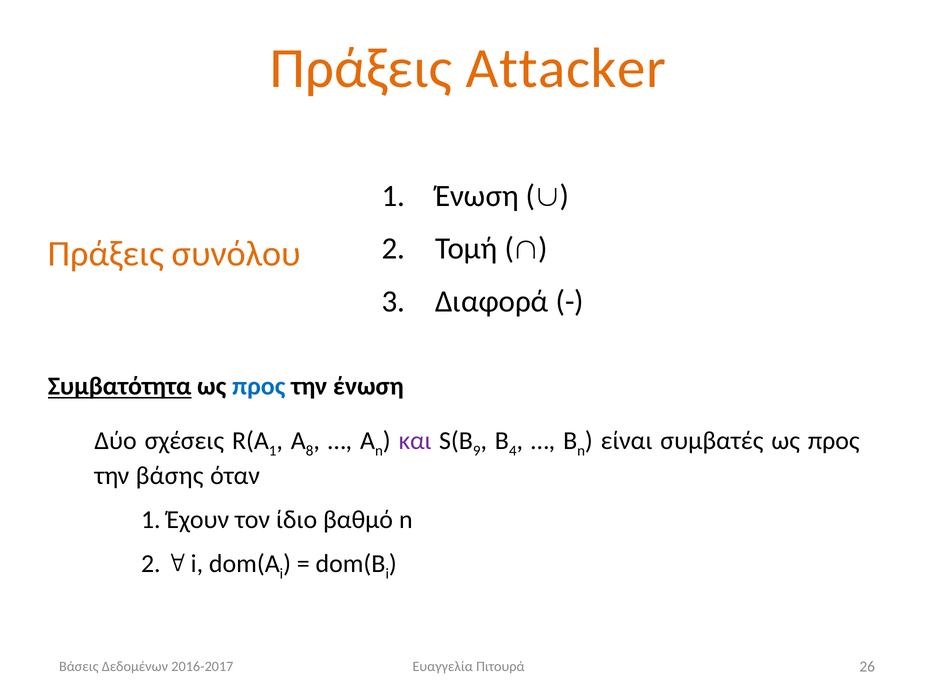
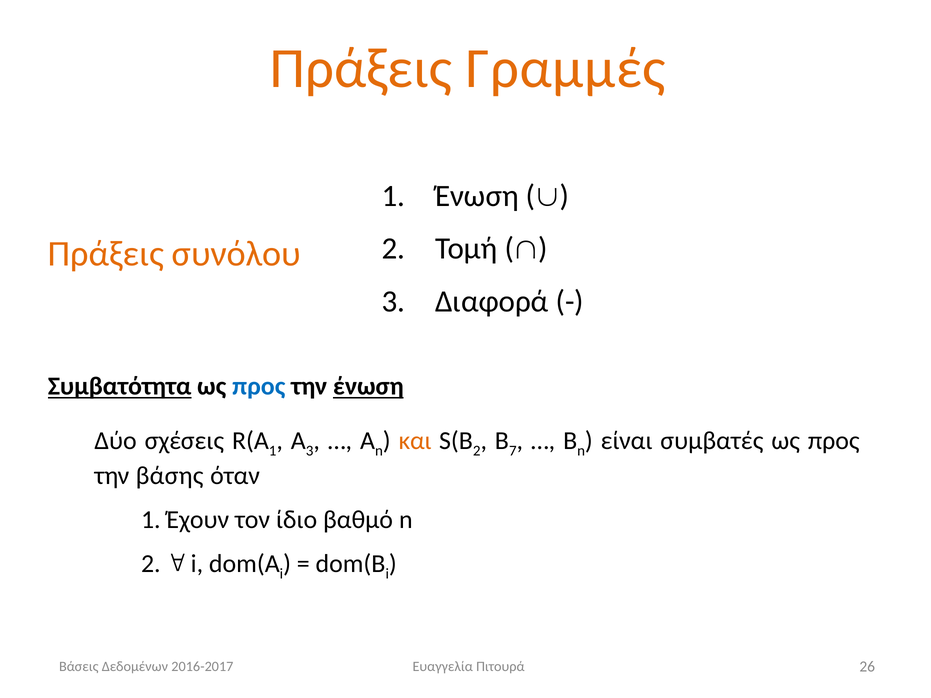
Attacker: Attacker -> Γραμμές
ένωση at (368, 387) underline: none -> present
8 at (310, 451): 8 -> 3
και colour: purple -> orange
9 at (477, 451): 9 -> 2
4: 4 -> 7
